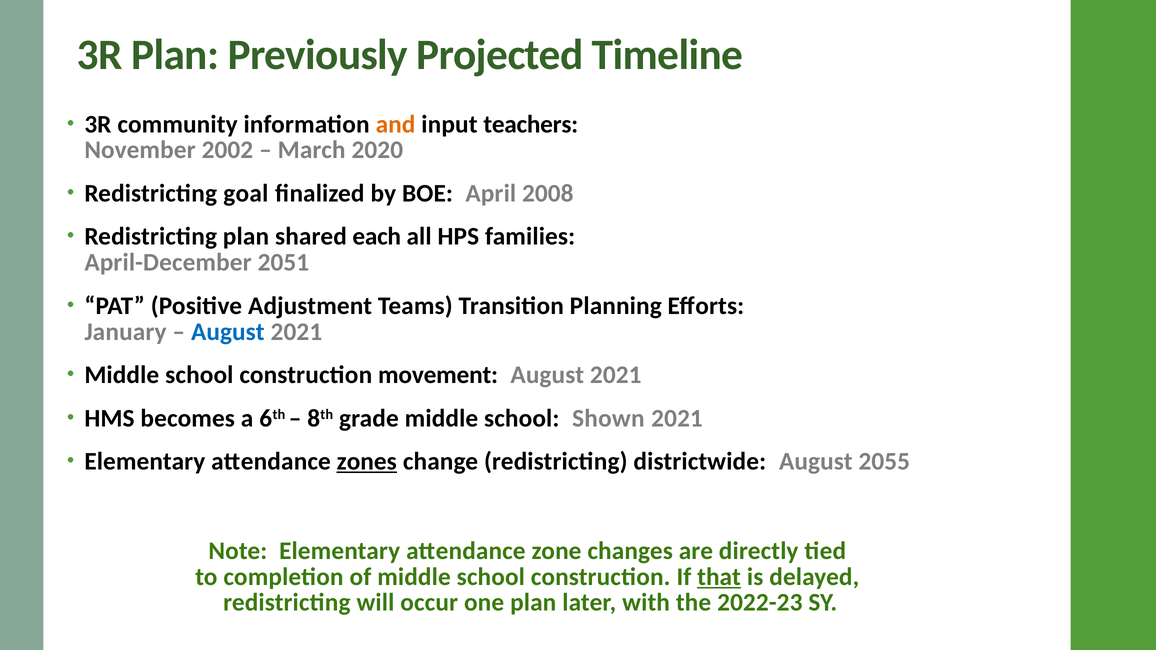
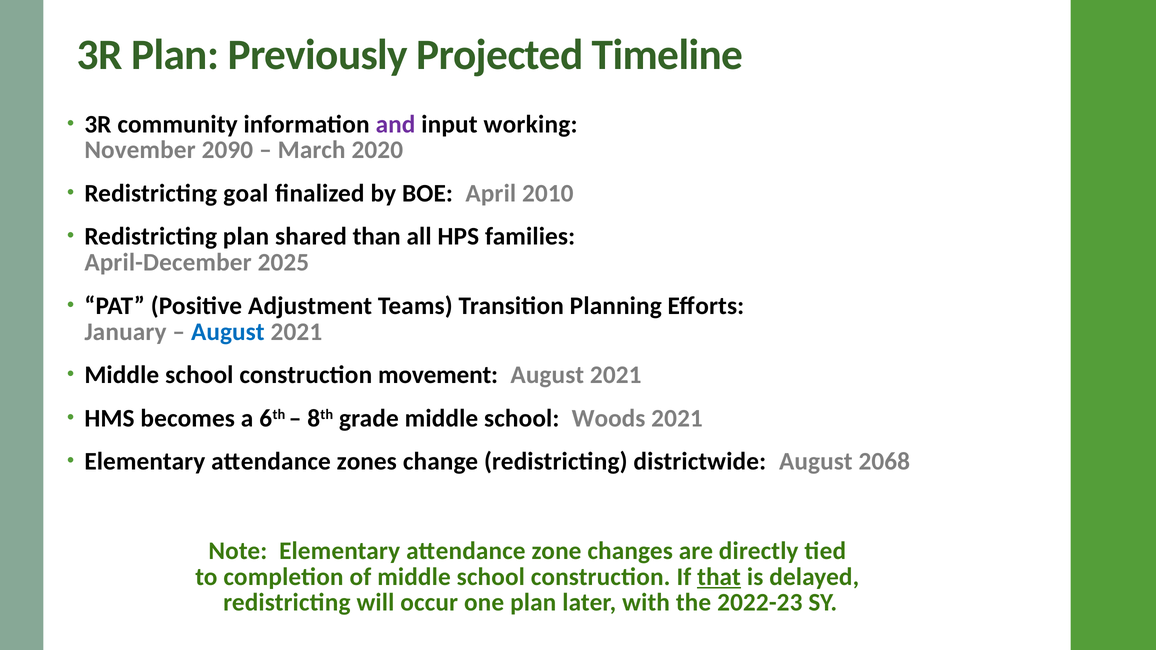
and colour: orange -> purple
teachers: teachers -> working
2002: 2002 -> 2090
2008: 2008 -> 2010
each: each -> than
2051: 2051 -> 2025
Shown: Shown -> Woods
zones underline: present -> none
2055: 2055 -> 2068
